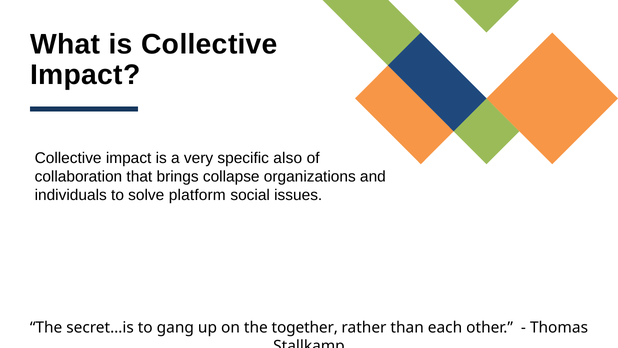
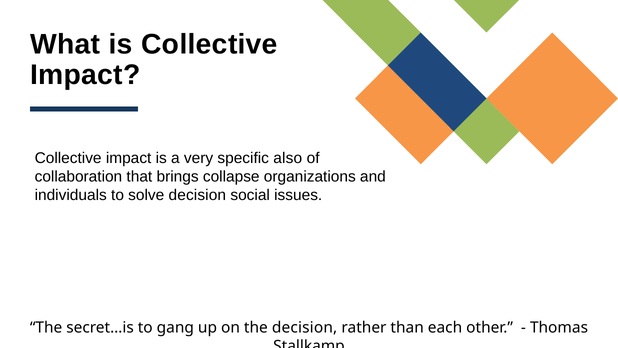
solve platform: platform -> decision
the together: together -> decision
